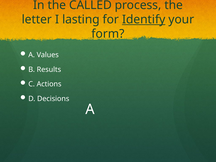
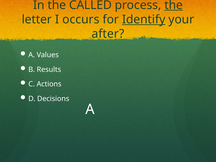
the at (174, 5) underline: none -> present
lasting: lasting -> occurs
form: form -> after
